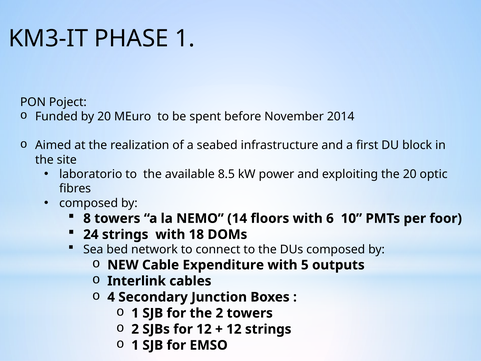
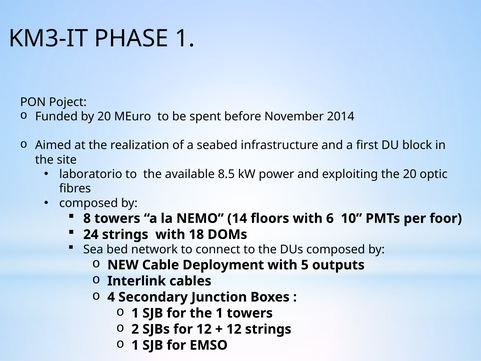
Expenditure: Expenditure -> Deployment
the 2: 2 -> 1
